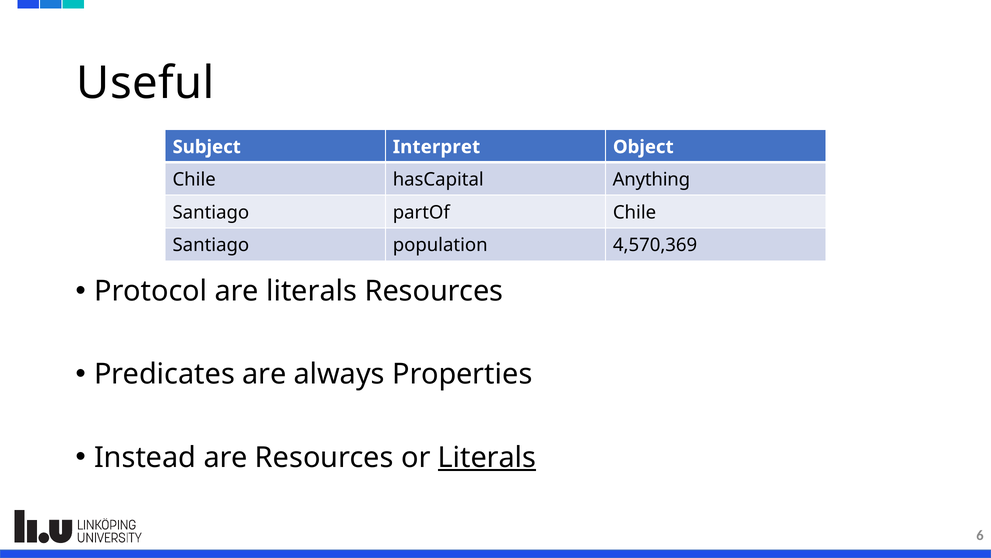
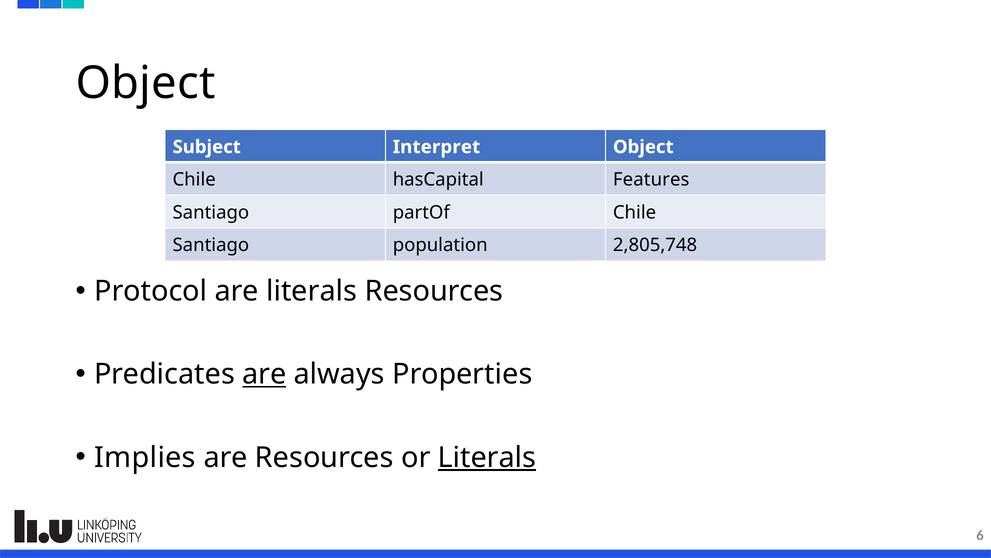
Useful at (145, 83): Useful -> Object
Anything: Anything -> Features
4,570,369: 4,570,369 -> 2,805,748
are at (264, 374) underline: none -> present
Instead: Instead -> Implies
